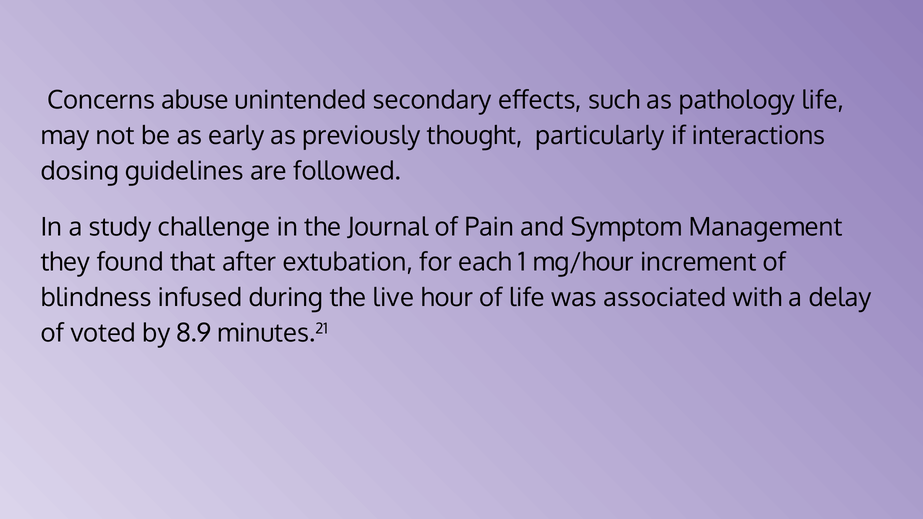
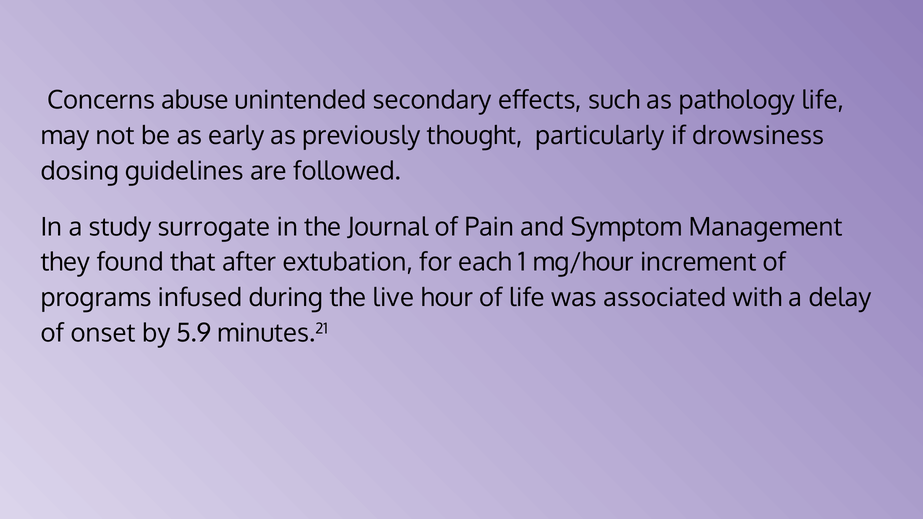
interactions: interactions -> drowsiness
challenge: challenge -> surrogate
blindness: blindness -> programs
voted: voted -> onset
8.9: 8.9 -> 5.9
